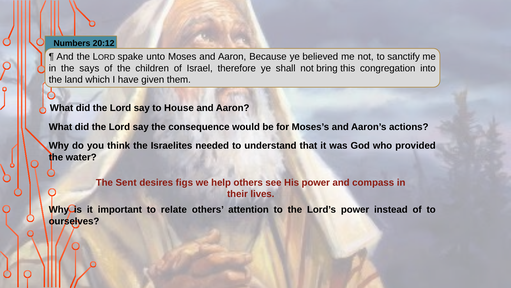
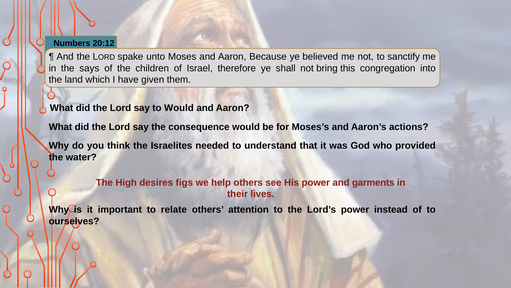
to House: House -> Would
Sent: Sent -> High
compass: compass -> garments
